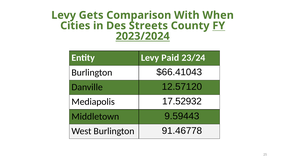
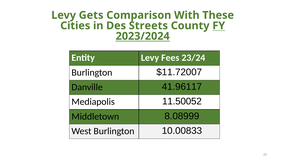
When: When -> These
Paid: Paid -> Fees
$66.41043: $66.41043 -> $11.72007
12.57120: 12.57120 -> 41.96117
17.52932: 17.52932 -> 11.50052
9.59443: 9.59443 -> 8.08999
91.46778: 91.46778 -> 10.00833
